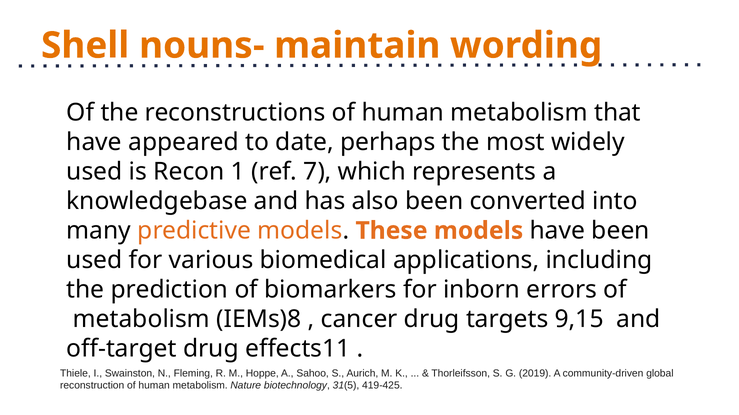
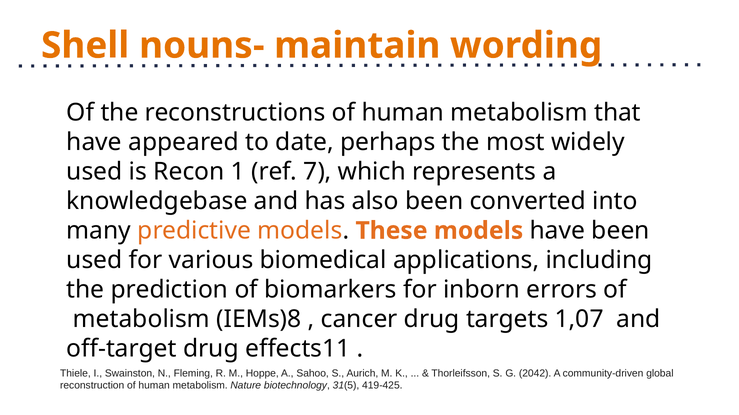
9,15: 9,15 -> 1,07
2019: 2019 -> 2042
